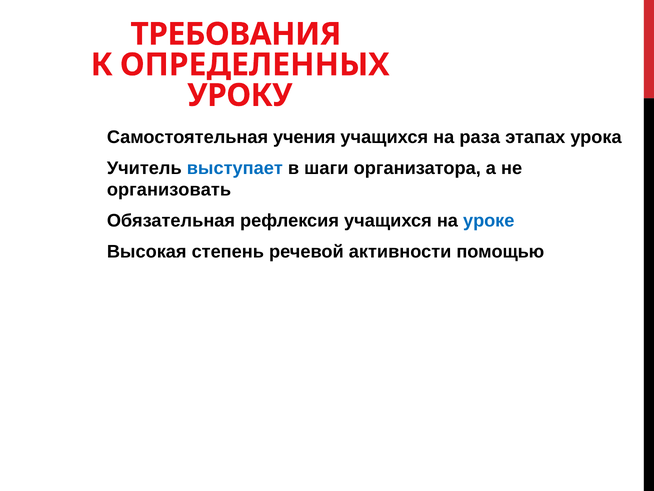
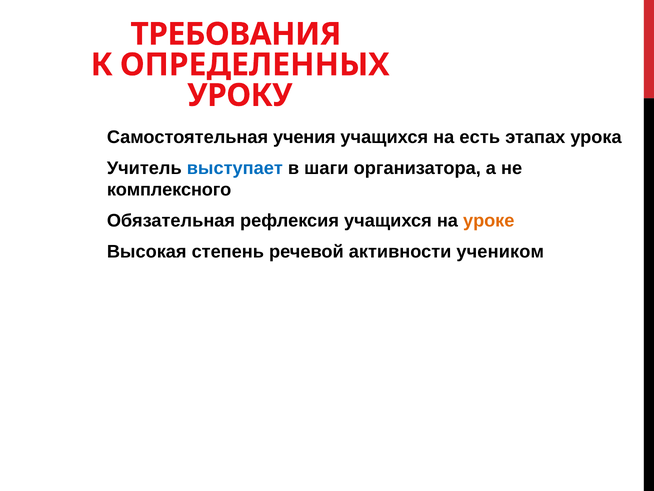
раза: раза -> есть
организовать: организовать -> комплексного
уроке colour: blue -> orange
помощью: помощью -> учеником
